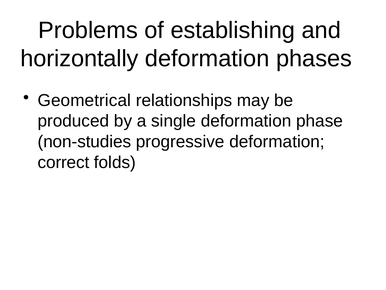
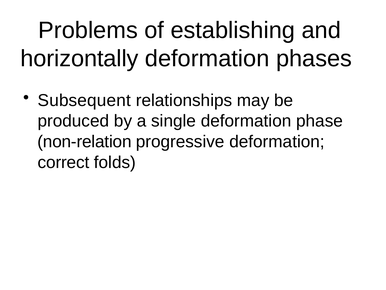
Geometrical: Geometrical -> Subsequent
non-studies: non-studies -> non-relation
